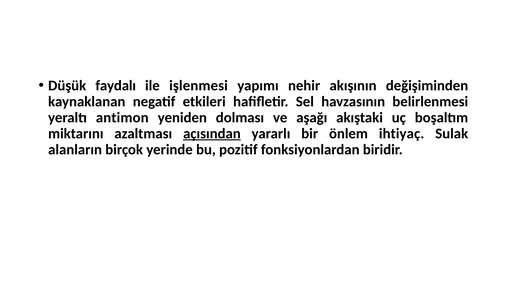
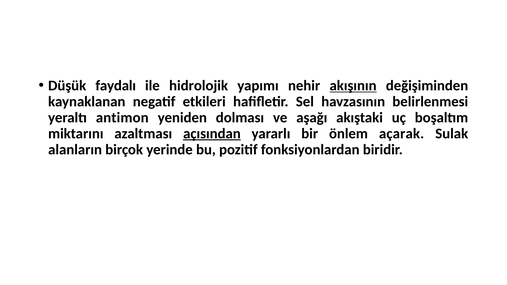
işlenmesi: işlenmesi -> hidrolojik
akışının underline: none -> present
ihtiyaç: ihtiyaç -> açarak
